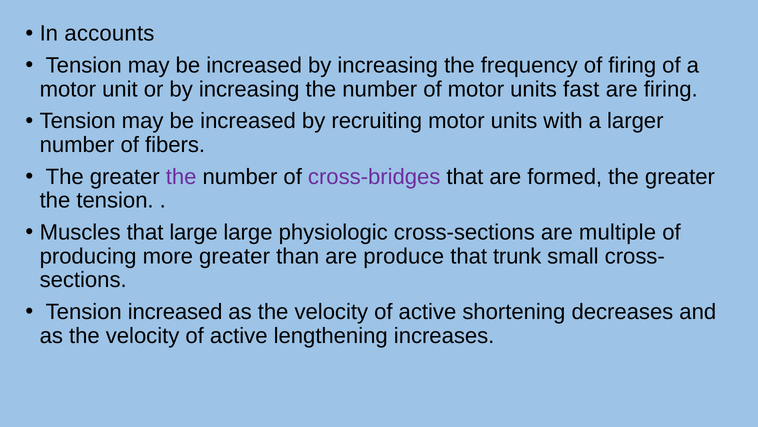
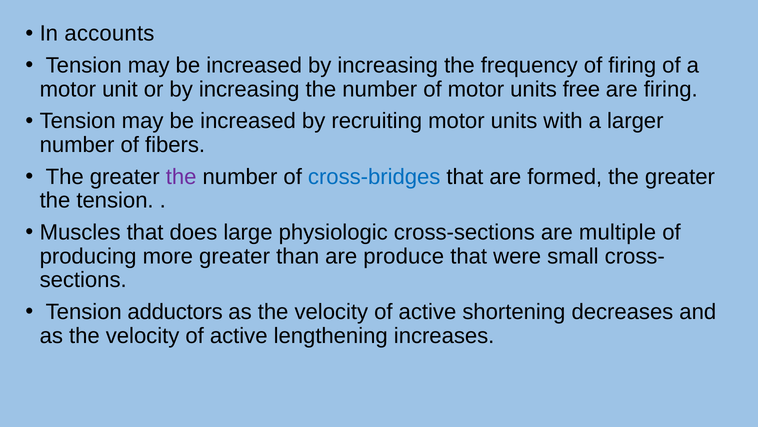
fast: fast -> free
cross-bridges colour: purple -> blue
that large: large -> does
trunk: trunk -> were
Tension increased: increased -> adductors
